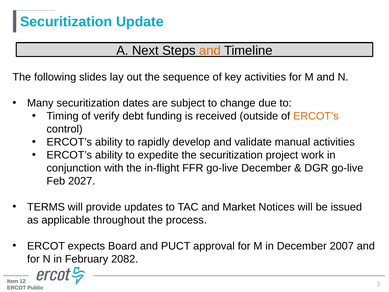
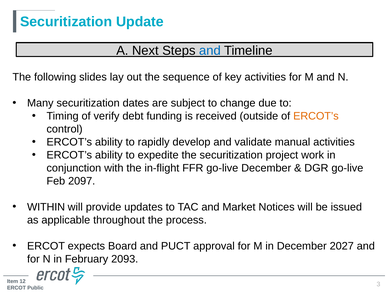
and at (210, 50) colour: orange -> blue
2027: 2027 -> 2097
TERMS: TERMS -> WITHIN
2007: 2007 -> 2027
2082: 2082 -> 2093
